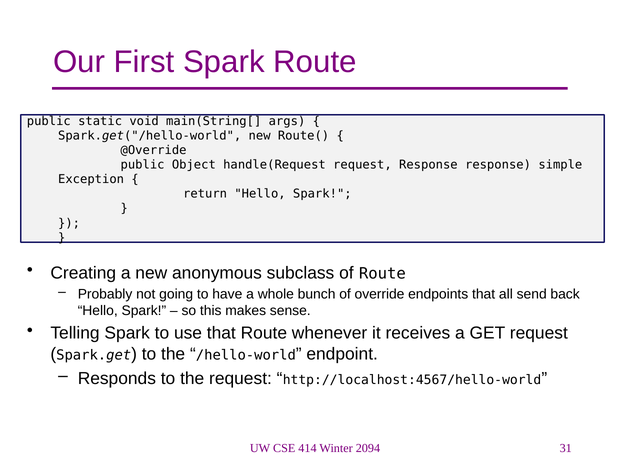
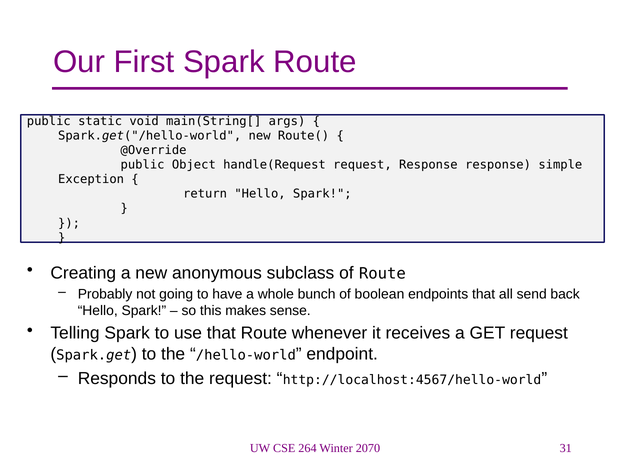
override: override -> boolean
414: 414 -> 264
2094: 2094 -> 2070
